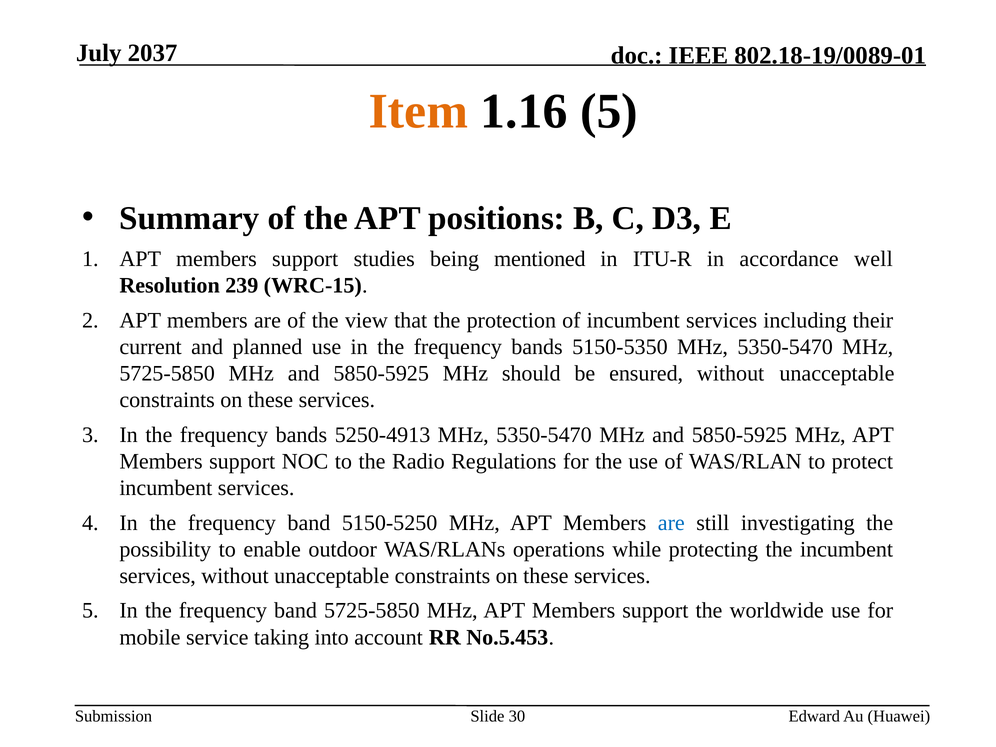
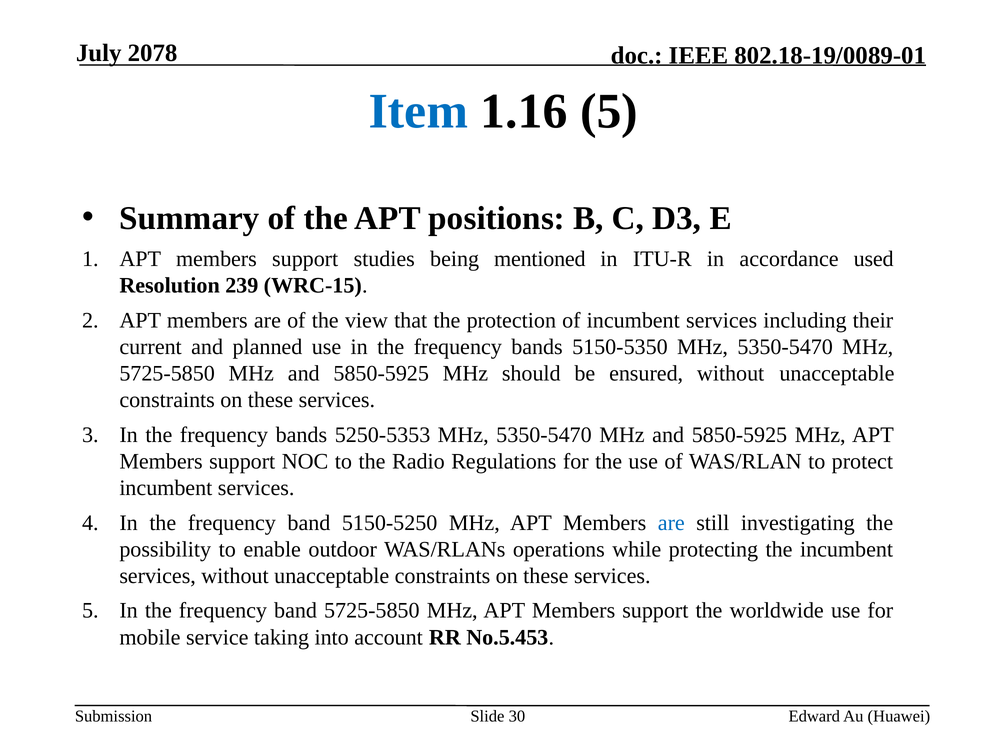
2037: 2037 -> 2078
Item colour: orange -> blue
well: well -> used
5250-4913: 5250-4913 -> 5250-5353
